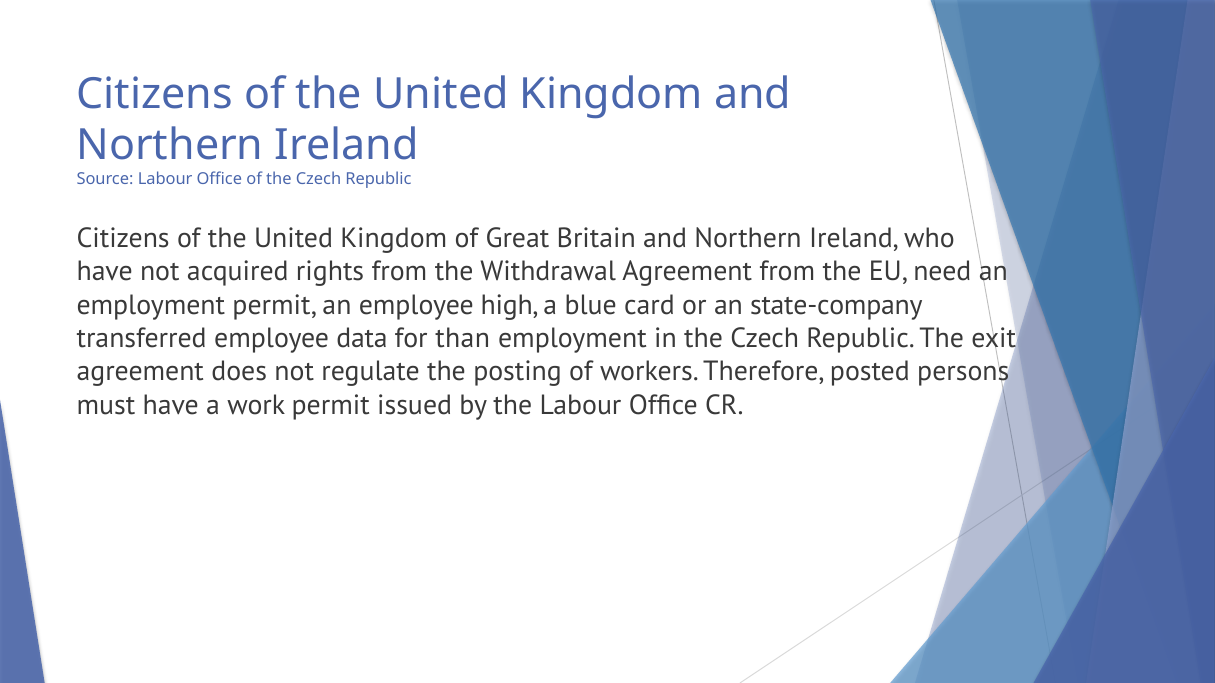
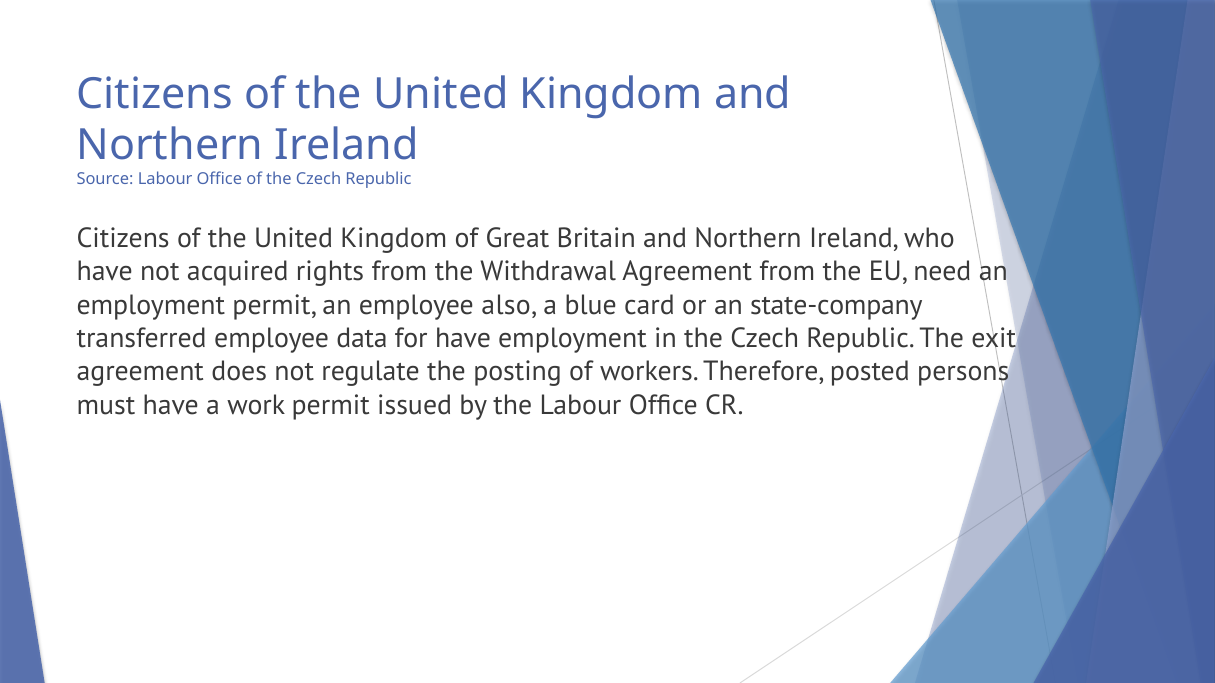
high: high -> also
for than: than -> have
